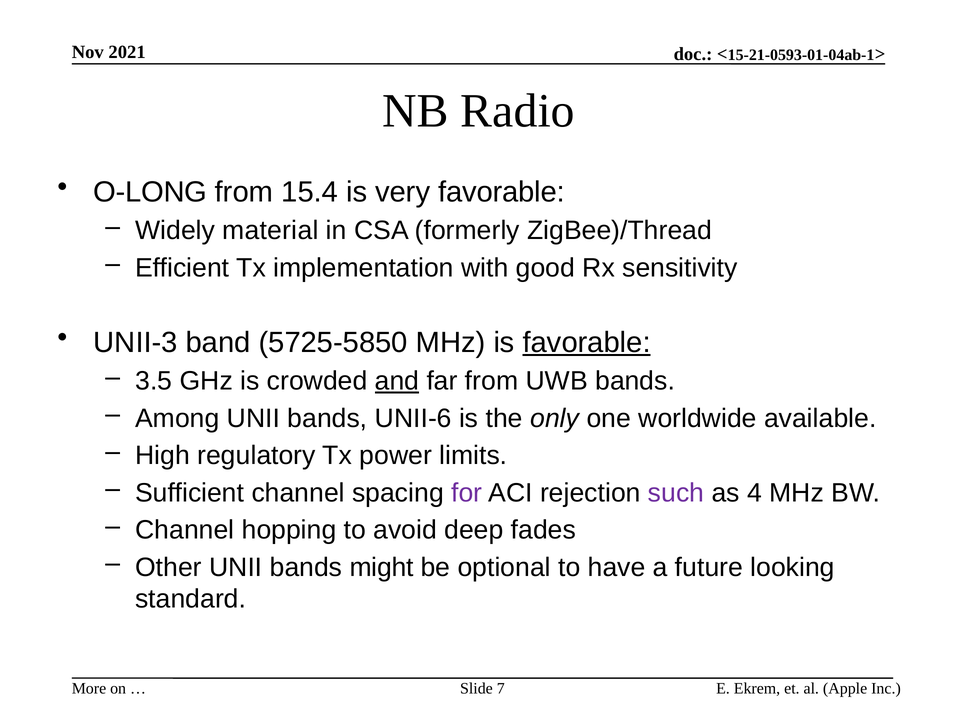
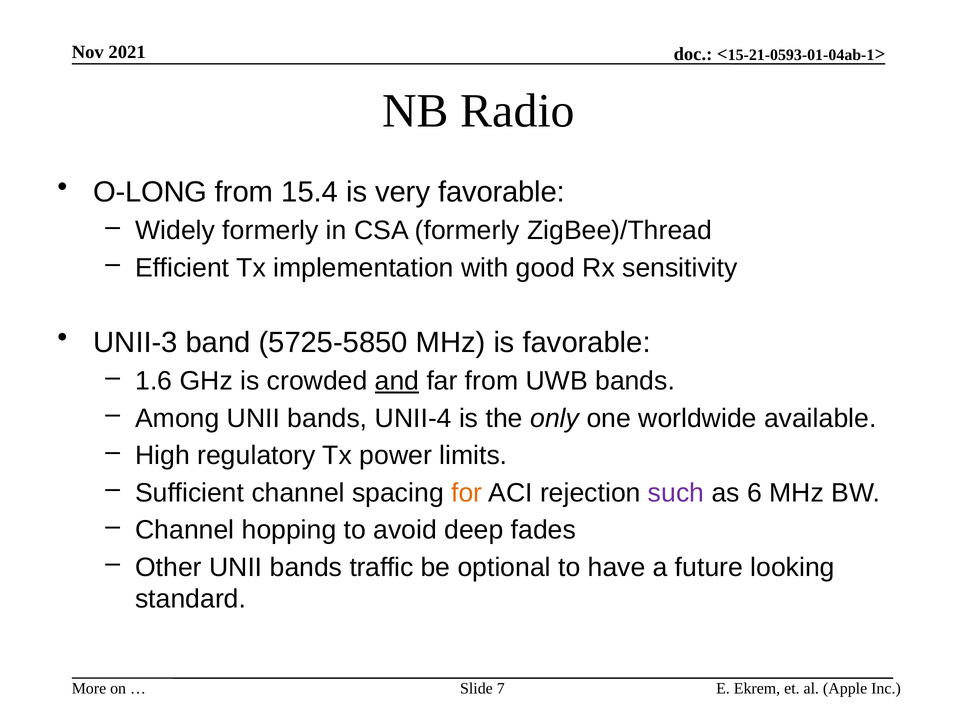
Widely material: material -> formerly
favorable at (587, 342) underline: present -> none
3.5: 3.5 -> 1.6
UNII-6: UNII-6 -> UNII-4
for colour: purple -> orange
4: 4 -> 6
might: might -> traffic
